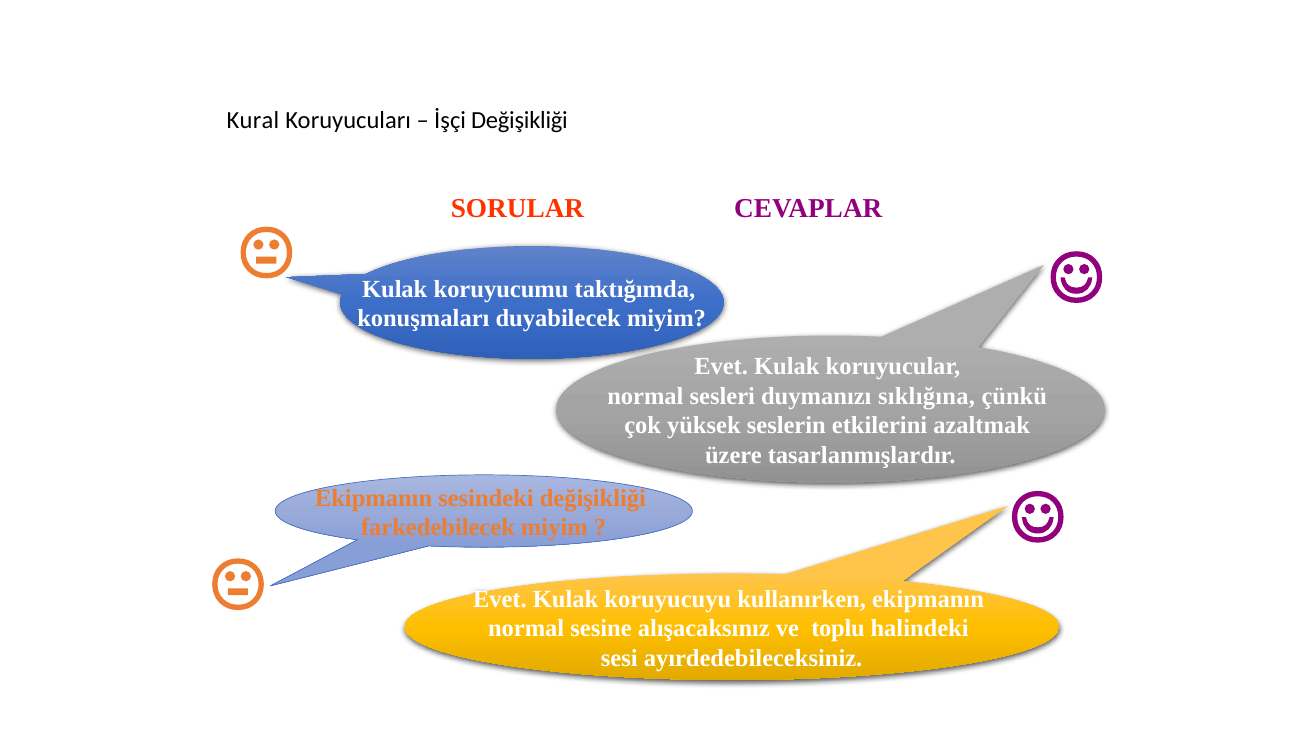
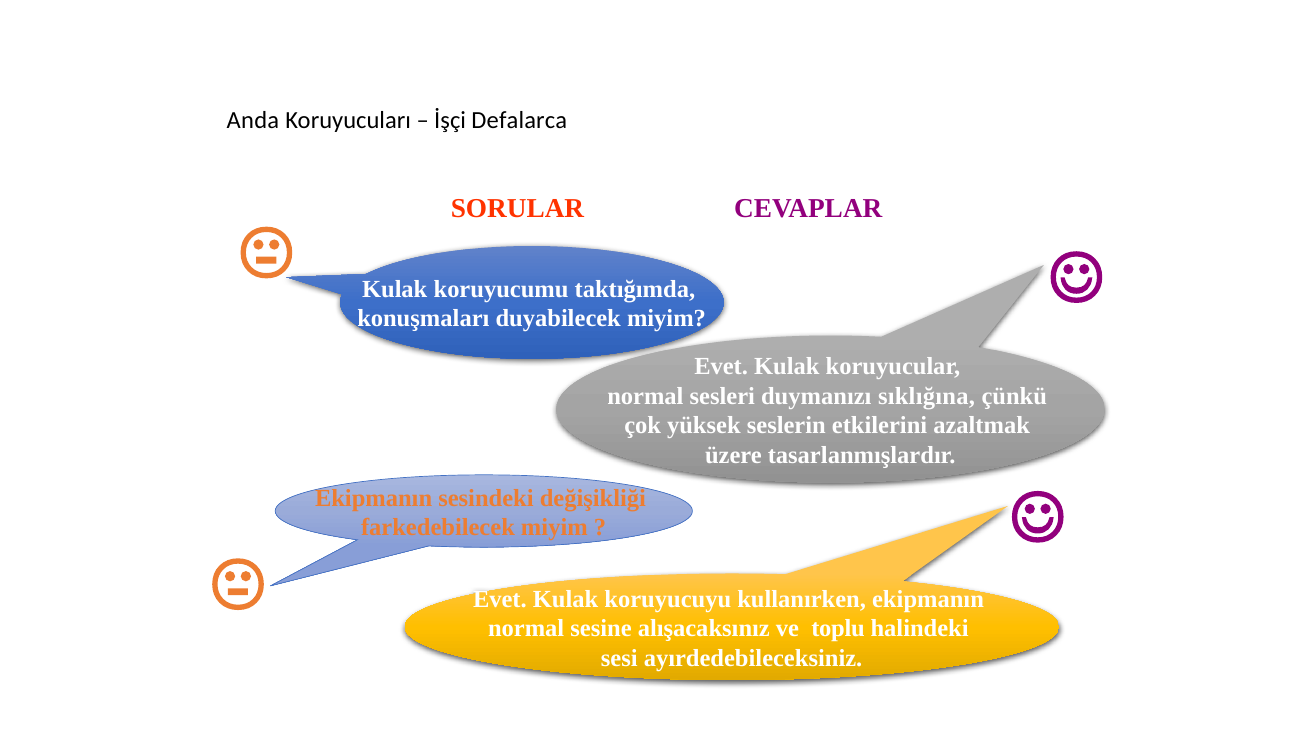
Kural: Kural -> Anda
İşçi Değişikliği: Değişikliği -> Defalarca
